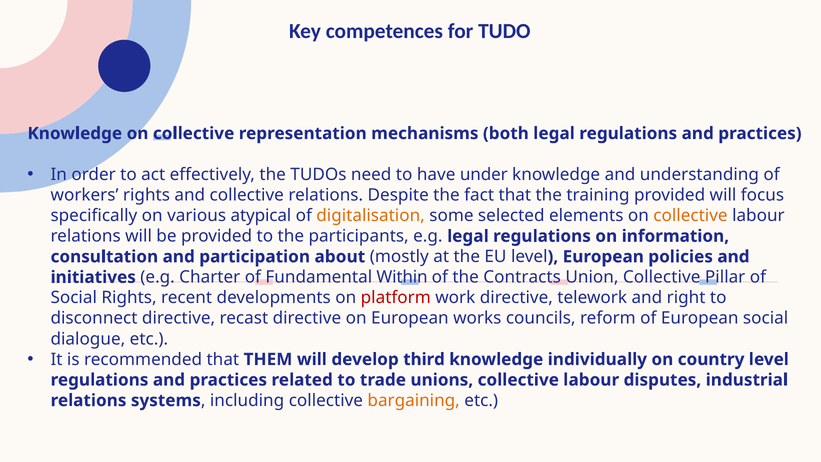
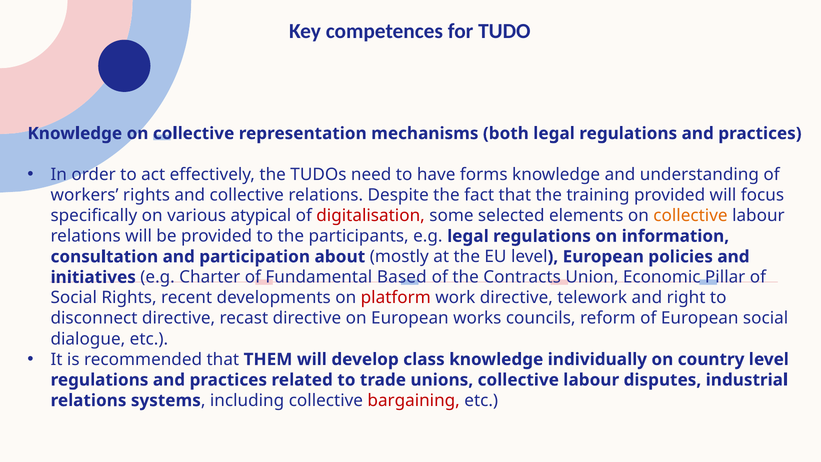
under: under -> forms
digitalisation colour: orange -> red
Within: Within -> Based
Union Collective: Collective -> Economic
third: third -> class
bargaining colour: orange -> red
